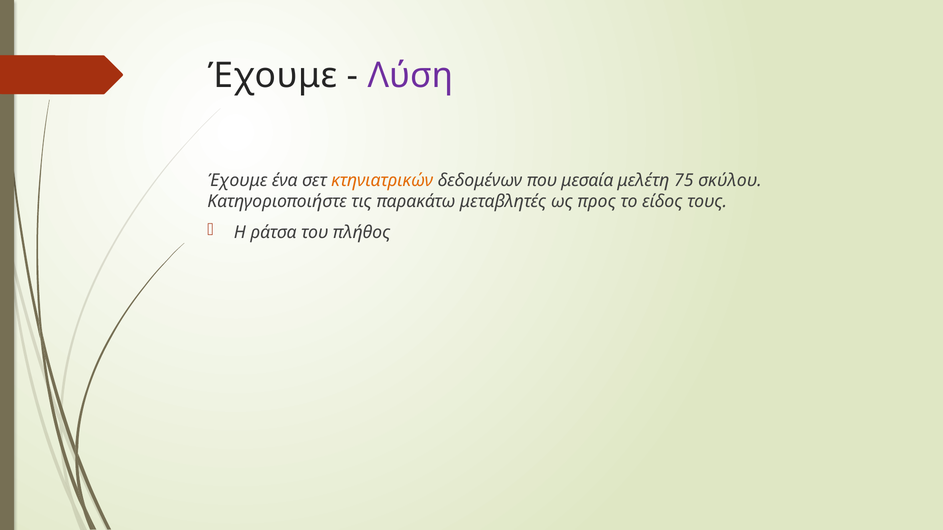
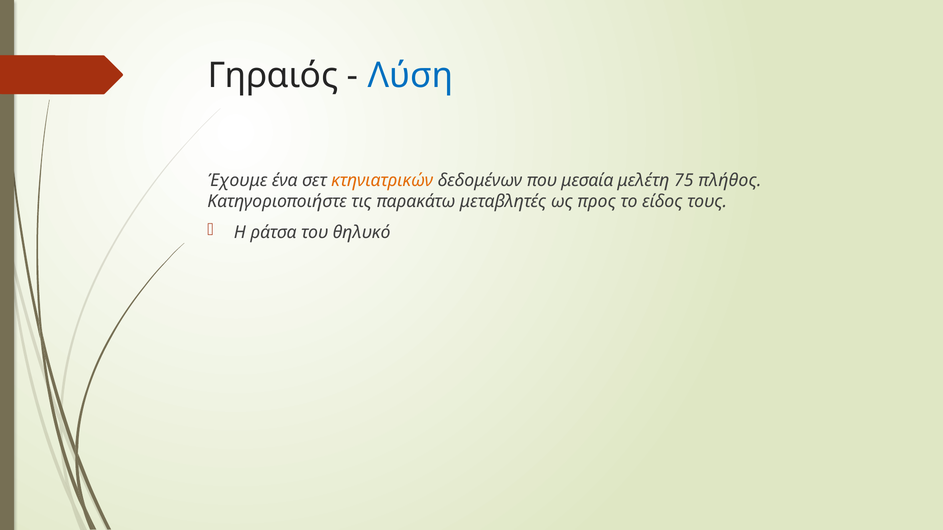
Έχουμε at (273, 76): Έχουμε -> Γηραιός
Λύση colour: purple -> blue
σκύλου: σκύλου -> πλήθος
πλήθος: πλήθος -> θηλυκό
